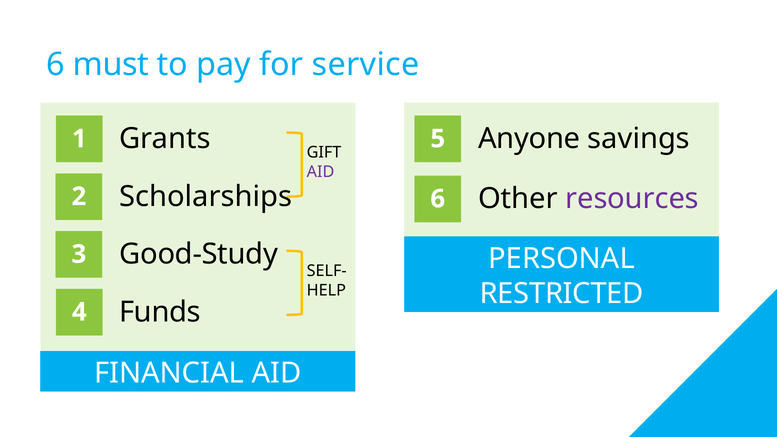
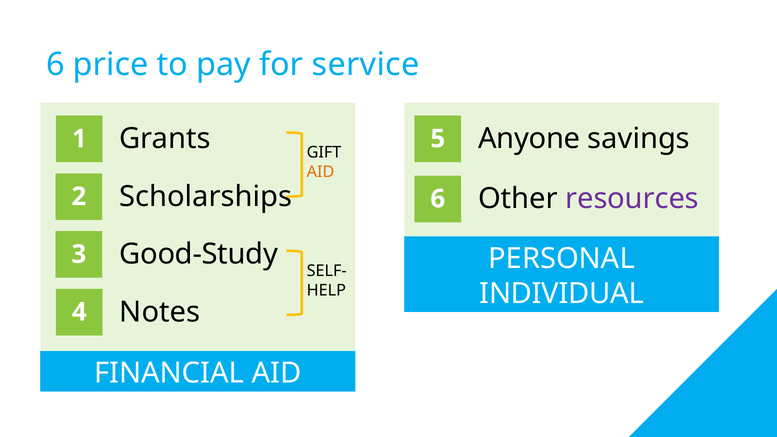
must: must -> price
AID at (321, 172) colour: purple -> orange
RESTRICTED: RESTRICTED -> INDIVIDUAL
Funds: Funds -> Notes
